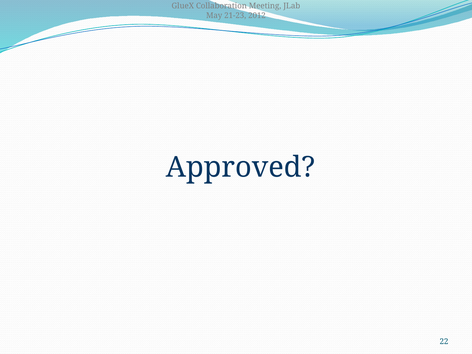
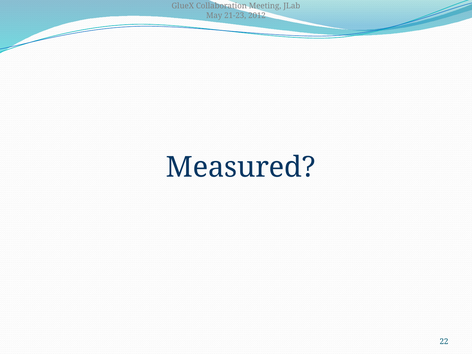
Approved: Approved -> Measured
